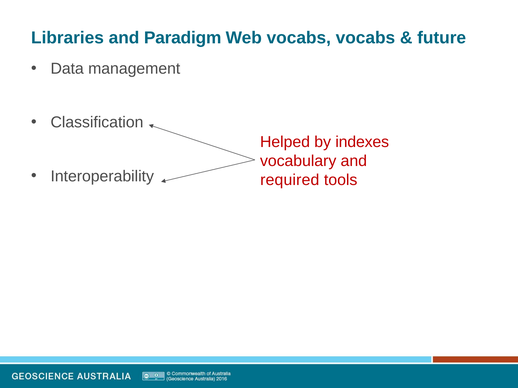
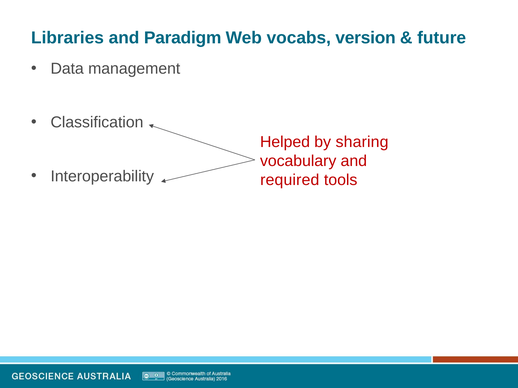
vocabs vocabs: vocabs -> version
indexes: indexes -> sharing
